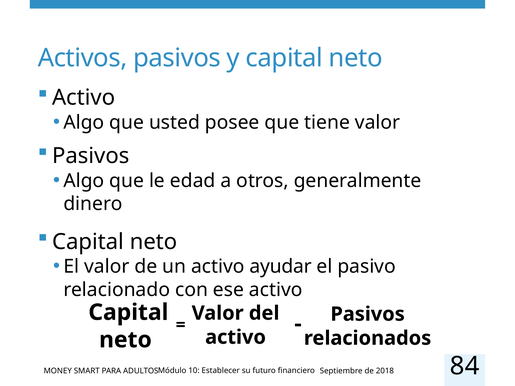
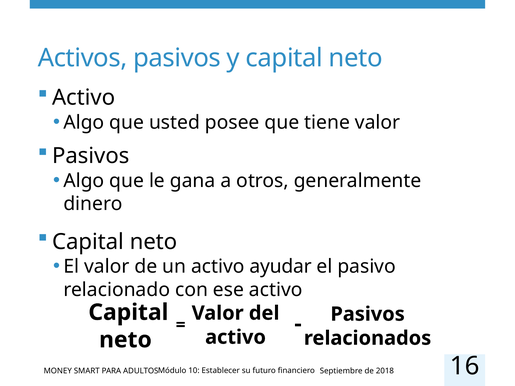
edad: edad -> gana
84: 84 -> 16
